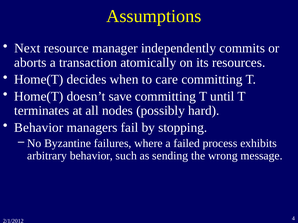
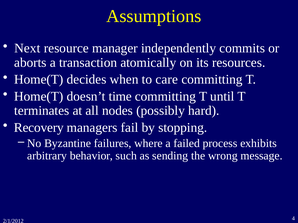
save: save -> time
Behavior at (39, 128): Behavior -> Recovery
